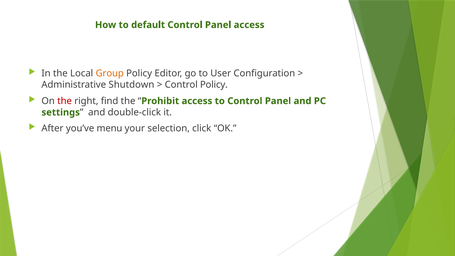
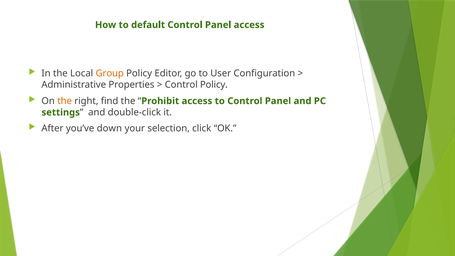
Shutdown: Shutdown -> Properties
the at (65, 101) colour: red -> orange
menu: menu -> down
